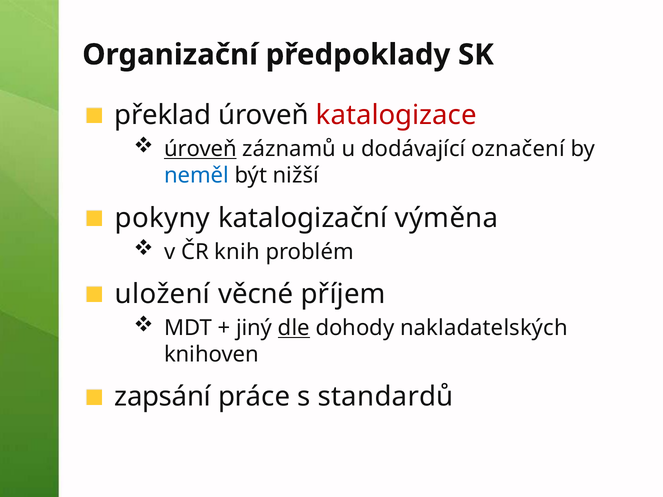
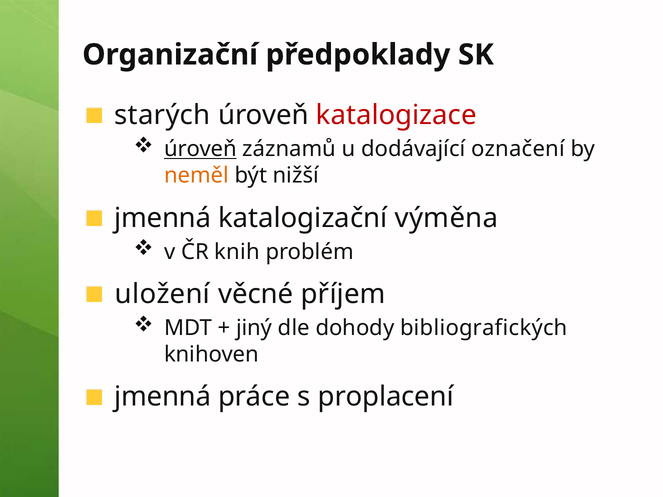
překlad: překlad -> starých
neměl colour: blue -> orange
pokyny at (162, 218): pokyny -> jmenná
dle underline: present -> none
nakladatelských: nakladatelských -> bibliografických
zapsání at (163, 397): zapsání -> jmenná
standardů: standardů -> proplacení
